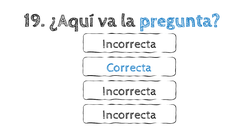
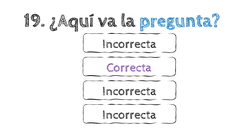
Correcta colour: blue -> purple
